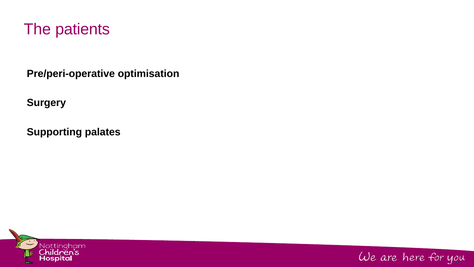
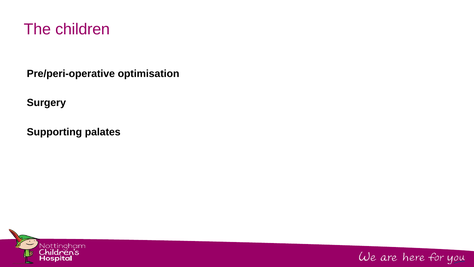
patients: patients -> children
